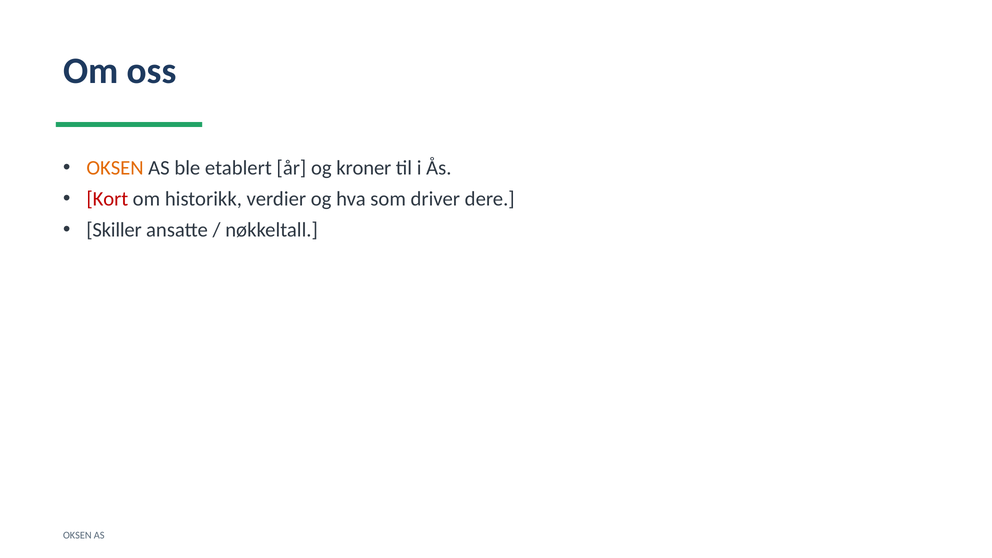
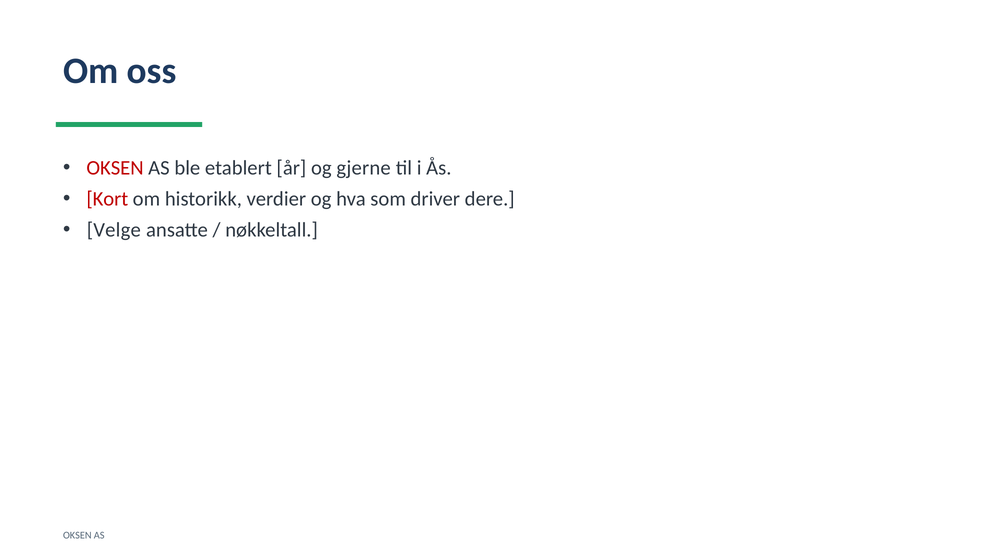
OKSEN at (115, 168) colour: orange -> red
kroner: kroner -> gjerne
Skiller: Skiller -> Velge
